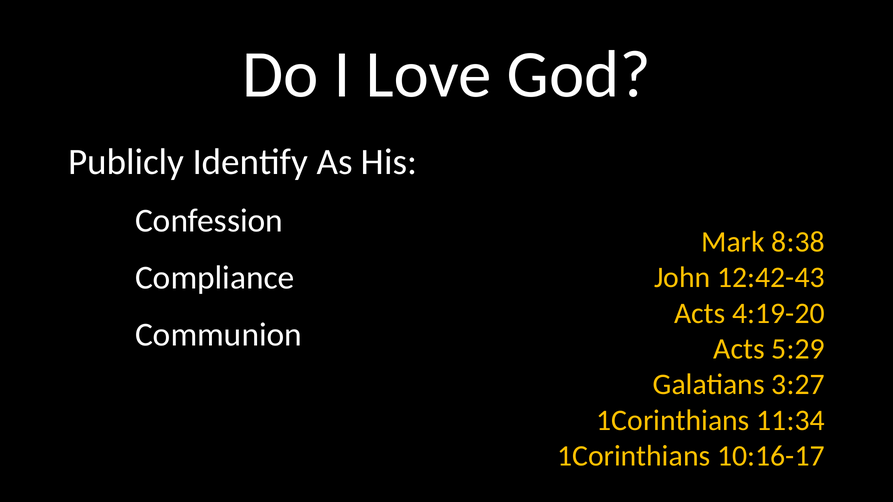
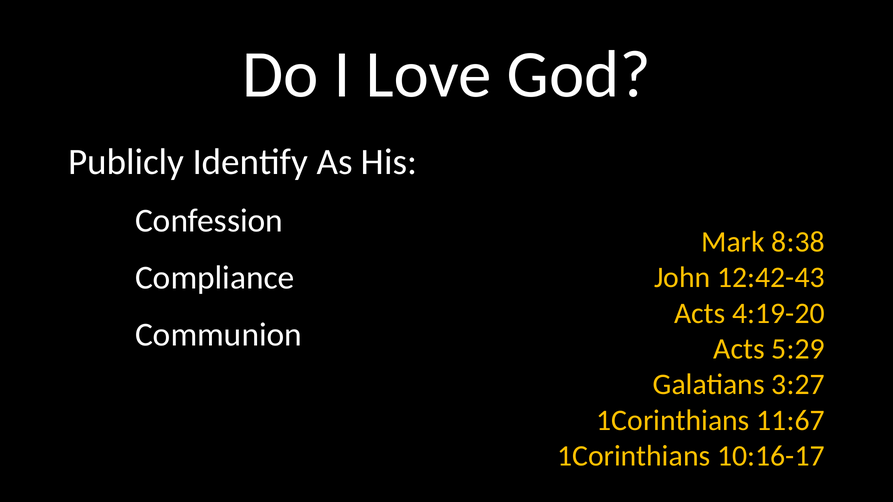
11:34: 11:34 -> 11:67
